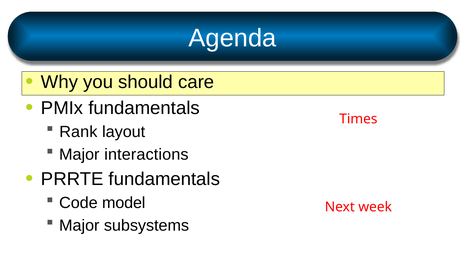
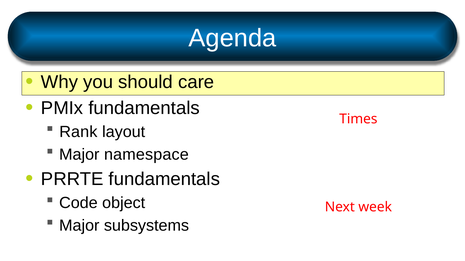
interactions: interactions -> namespace
model: model -> object
